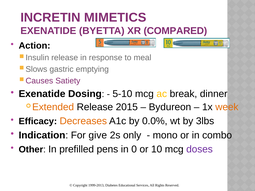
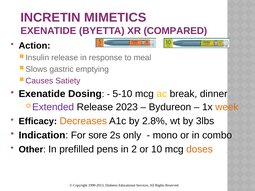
Extended colour: orange -> purple
2015: 2015 -> 2023
0.0%: 0.0% -> 2.8%
give: give -> sore
0: 0 -> 2
doses colour: purple -> orange
